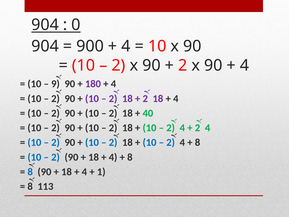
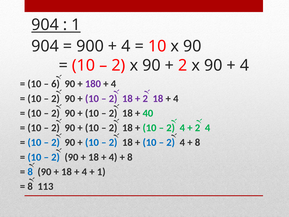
0 at (76, 25): 0 -> 1
9: 9 -> 6
